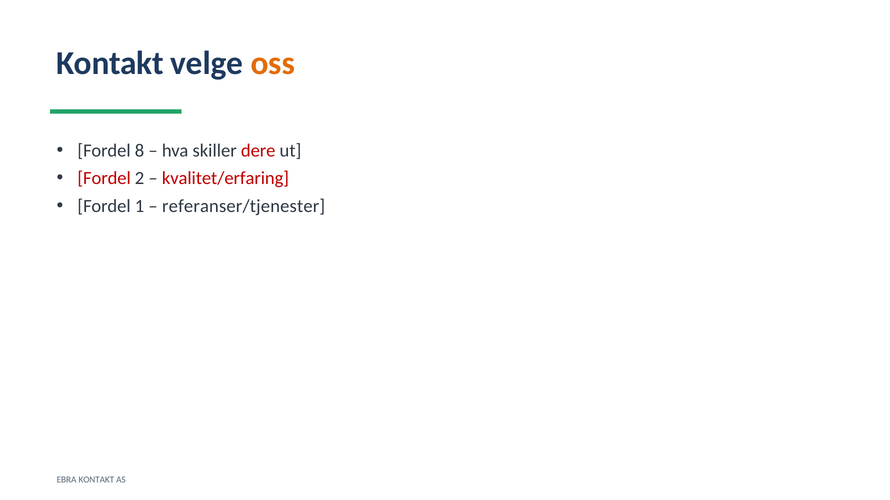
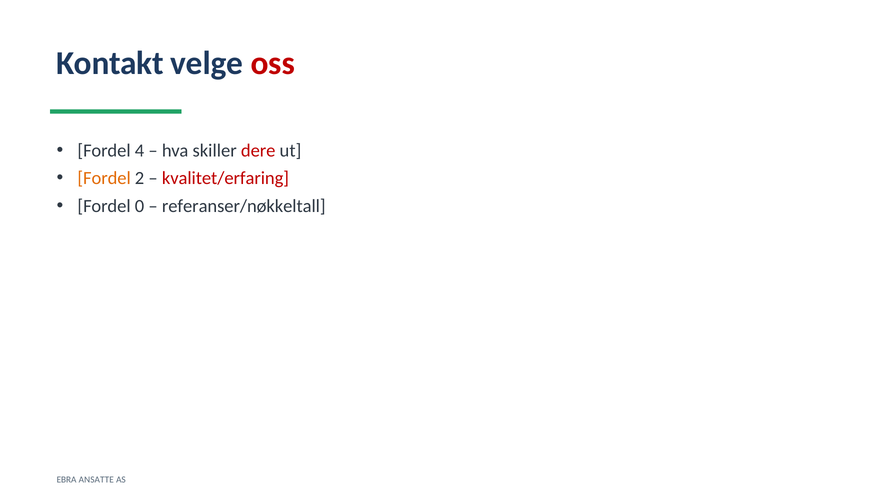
oss colour: orange -> red
8: 8 -> 4
Fordel at (104, 179) colour: red -> orange
1: 1 -> 0
referanser/tjenester: referanser/tjenester -> referanser/nøkkeltall
EBRA KONTAKT: KONTAKT -> ANSATTE
